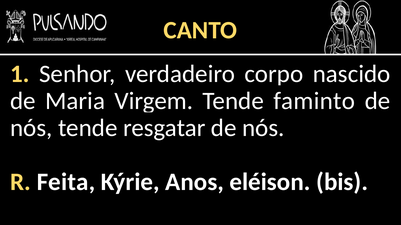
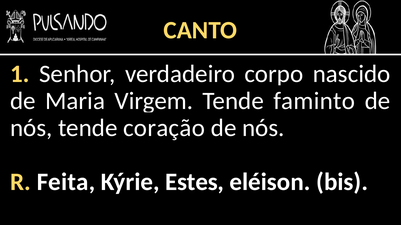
resgatar: resgatar -> coração
Anos: Anos -> Estes
